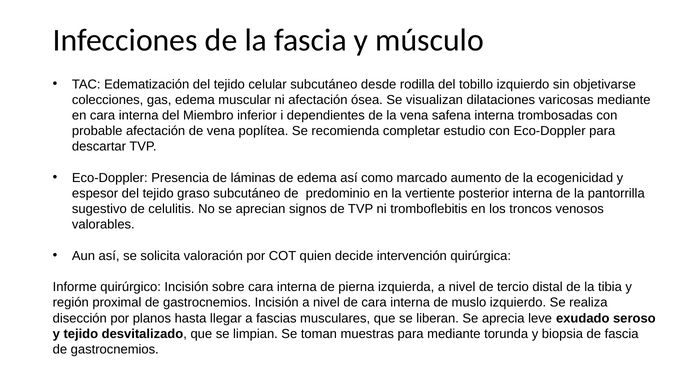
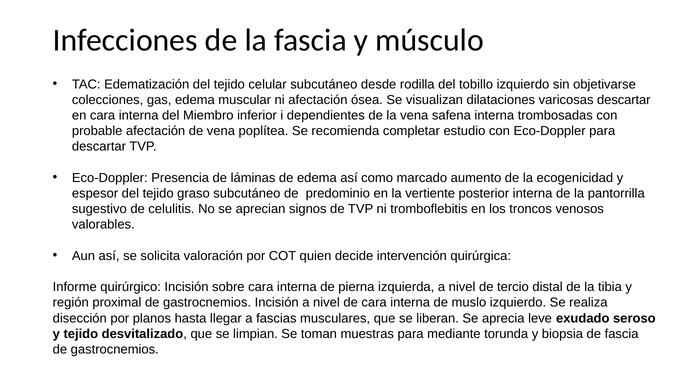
varicosas mediante: mediante -> descartar
